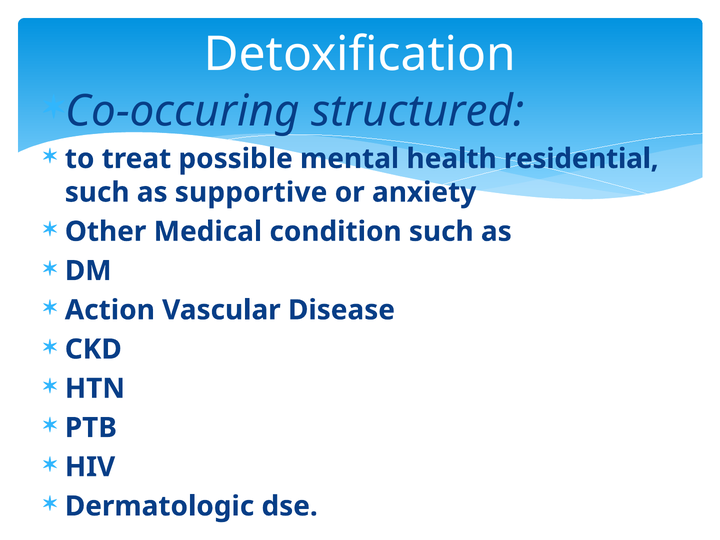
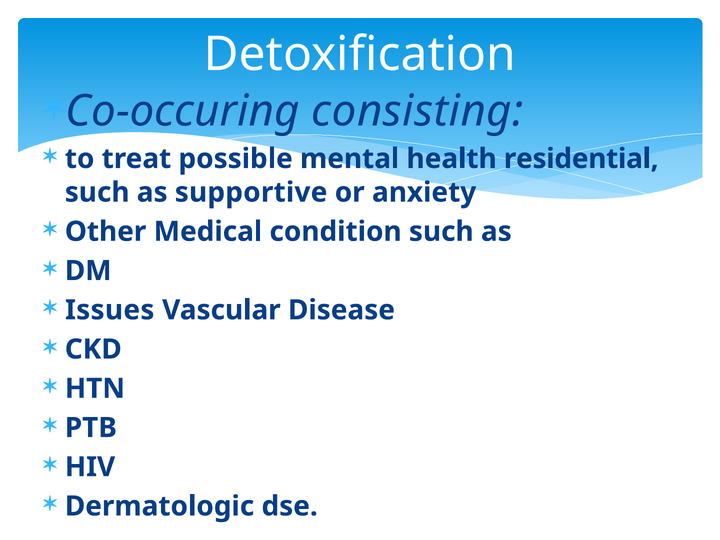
structured: structured -> consisting
Action: Action -> Issues
